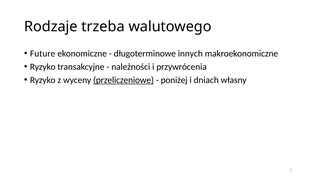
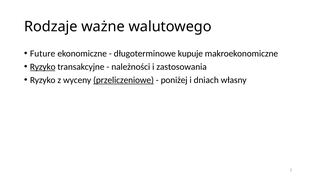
trzeba: trzeba -> ważne
innych: innych -> kupuje
Ryzyko at (43, 67) underline: none -> present
przywrócenia: przywrócenia -> zastosowania
